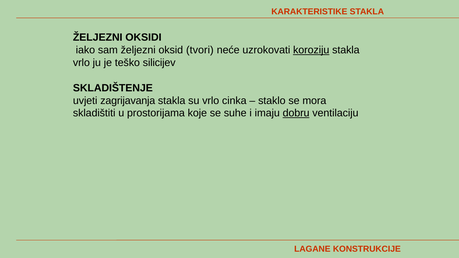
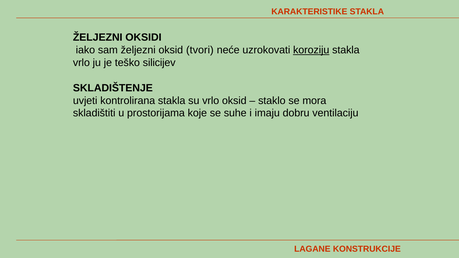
zagrijavanja: zagrijavanja -> kontrolirana
vrlo cinka: cinka -> oksid
dobru underline: present -> none
